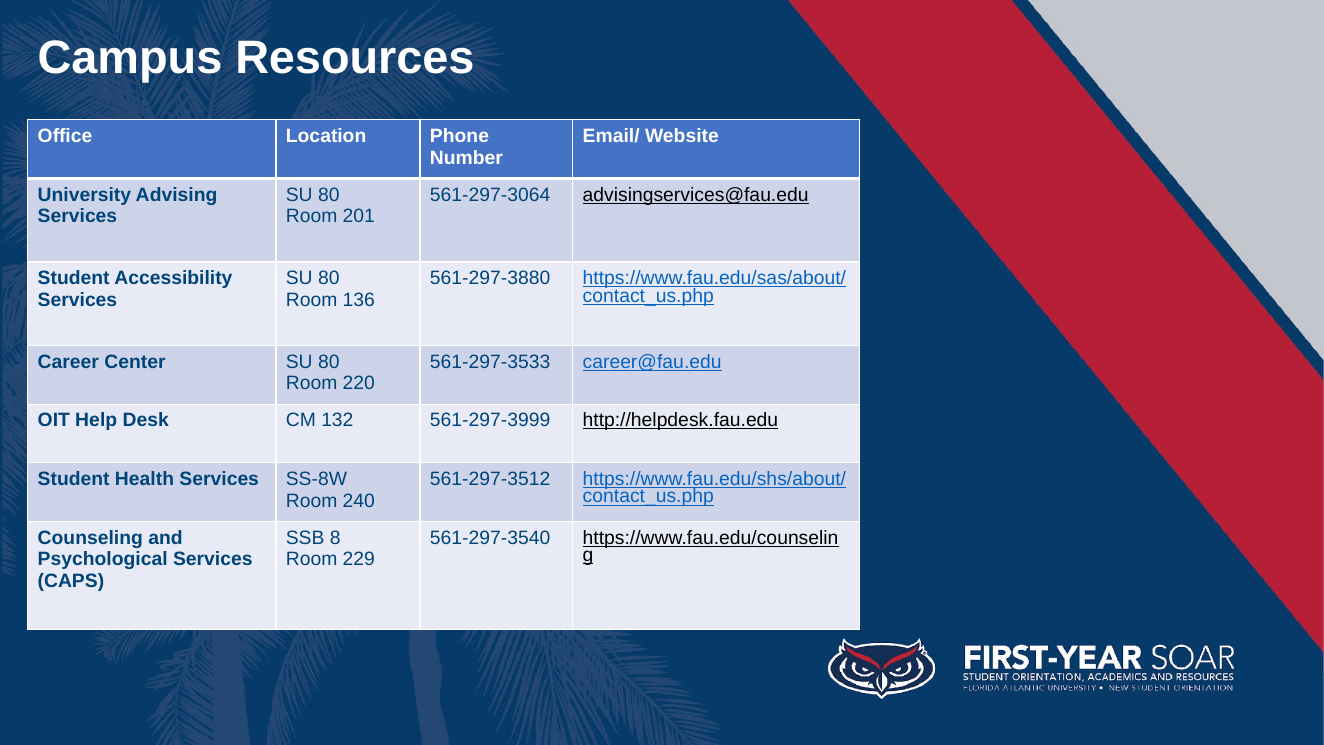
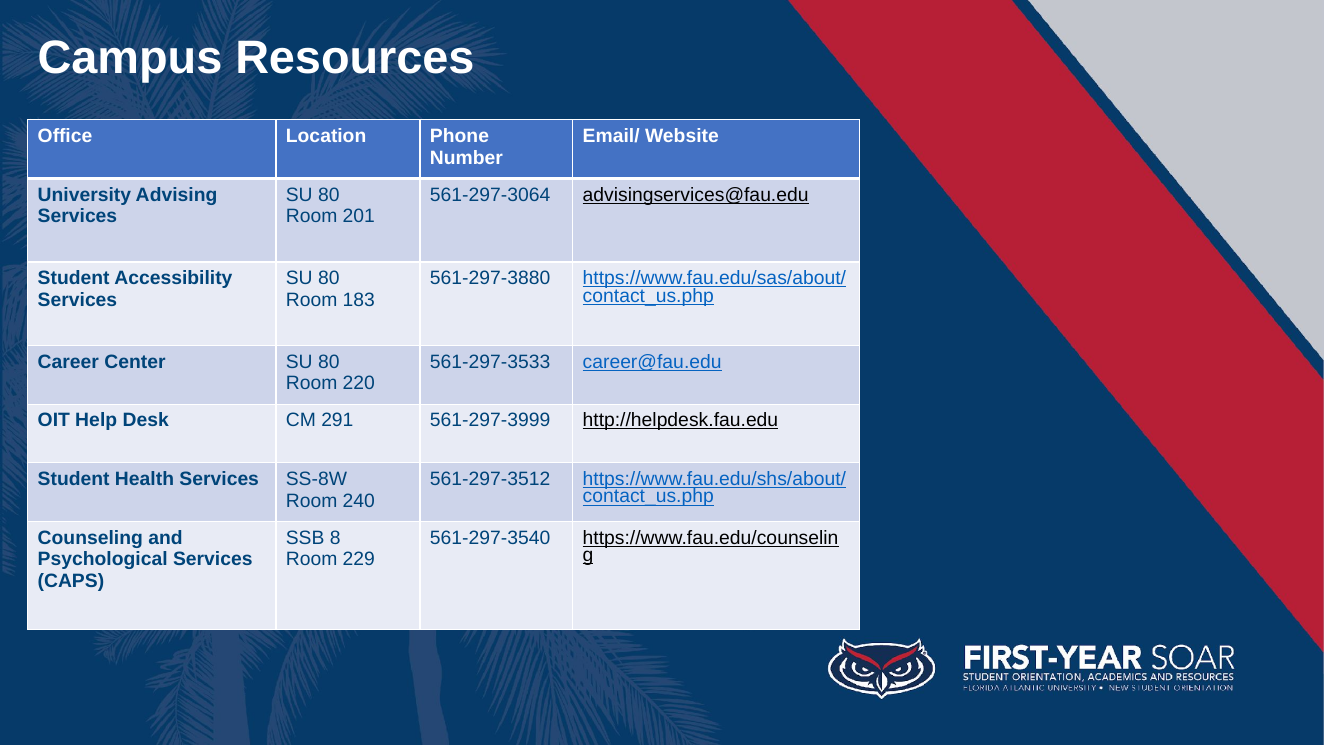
136: 136 -> 183
132: 132 -> 291
